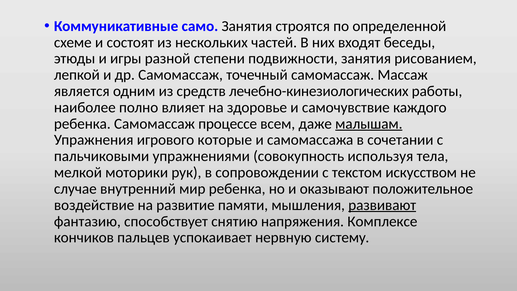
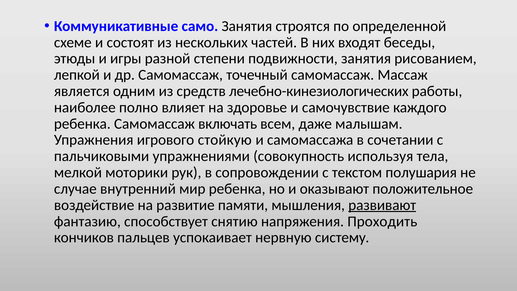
процессе: процессе -> включать
малышам underline: present -> none
которые: которые -> стойкую
искусством: искусством -> полушария
Комплексе: Комплексе -> Проходить
